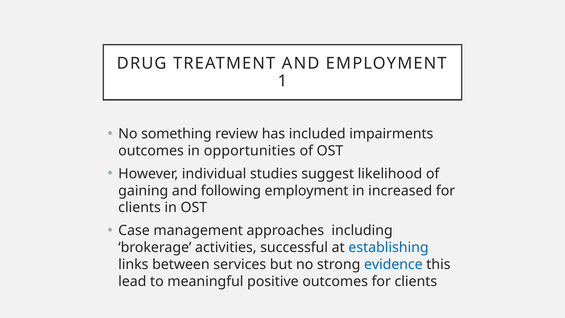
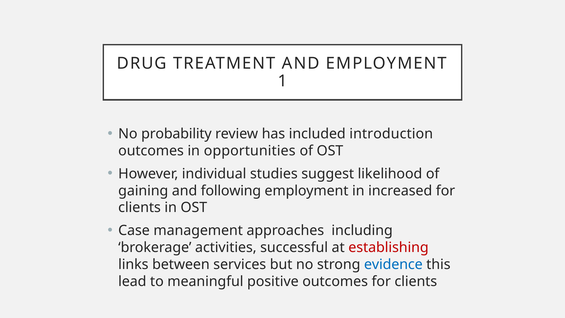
something: something -> probability
impairments: impairments -> introduction
establishing colour: blue -> red
